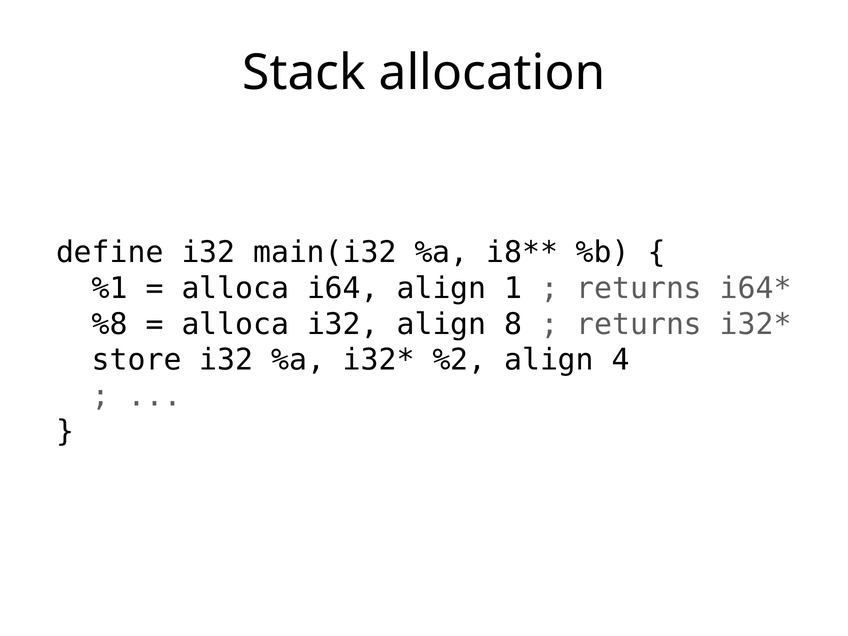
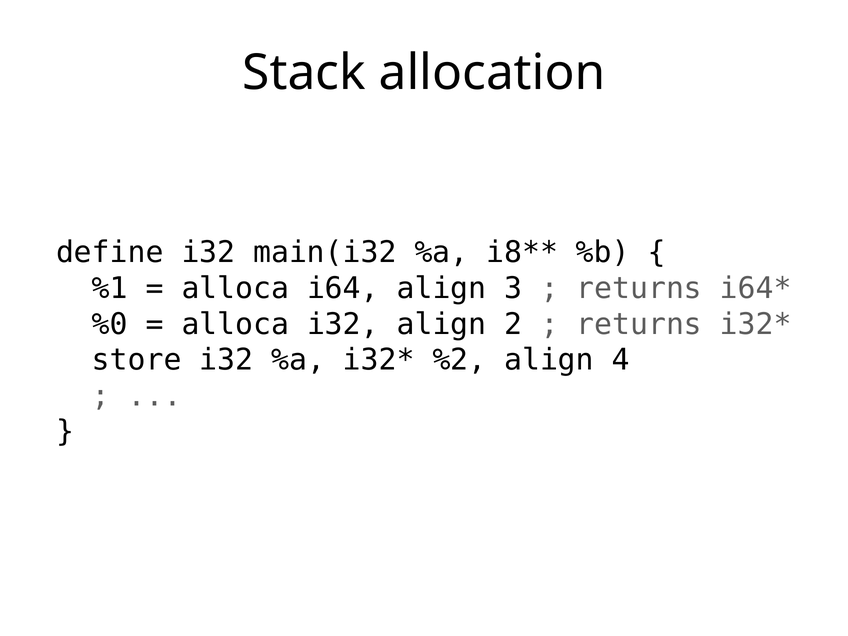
1: 1 -> 3
%8: %8 -> %0
8: 8 -> 2
